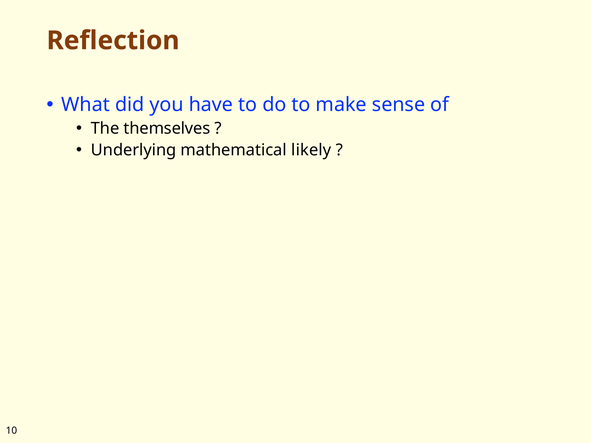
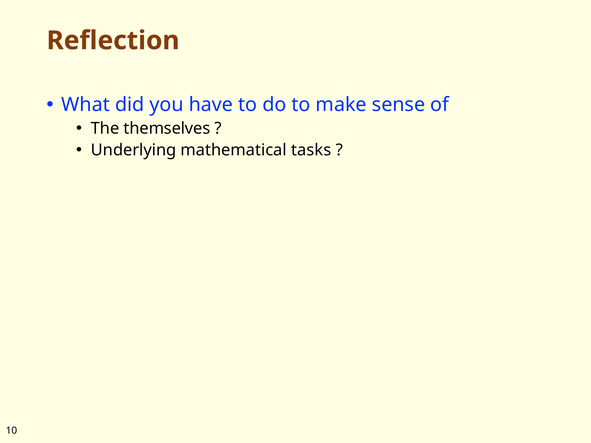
likely: likely -> tasks
